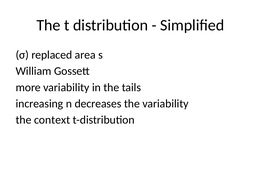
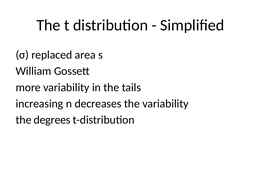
context: context -> degrees
